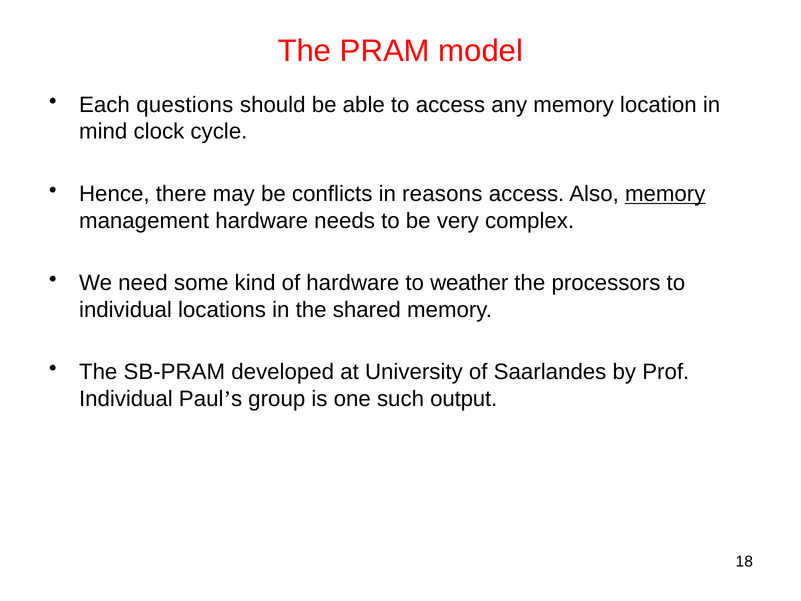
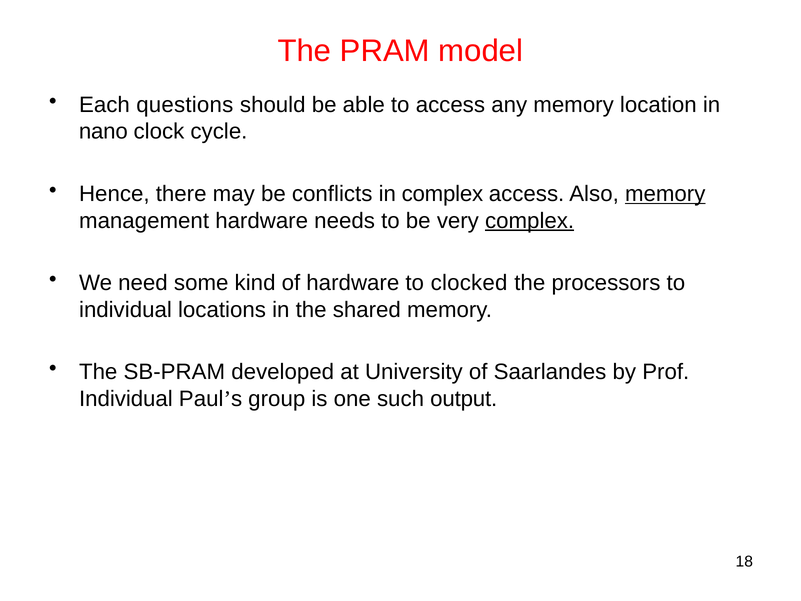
mind: mind -> nano
in reasons: reasons -> complex
complex at (530, 221) underline: none -> present
weather: weather -> clocked
